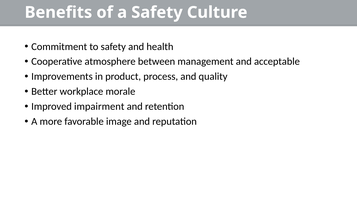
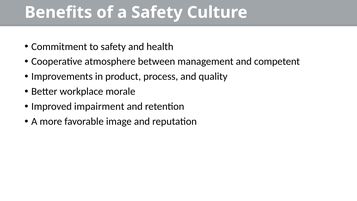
acceptable: acceptable -> competent
